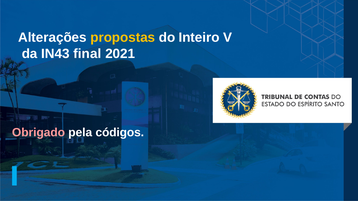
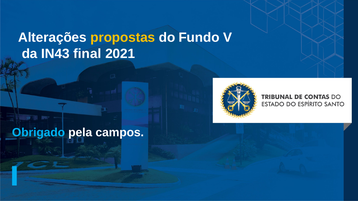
Inteiro: Inteiro -> Fundo
Obrigado colour: pink -> light blue
códigos: códigos -> campos
